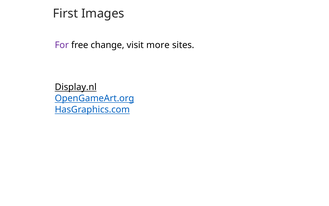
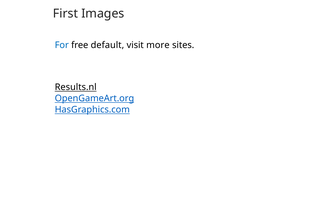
For colour: purple -> blue
change: change -> default
Display.nl: Display.nl -> Results.nl
